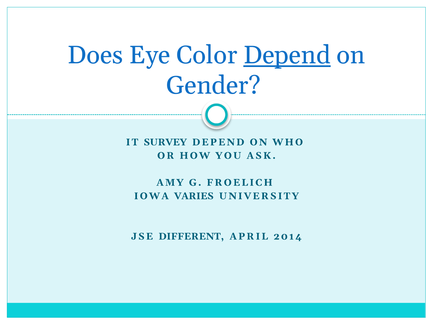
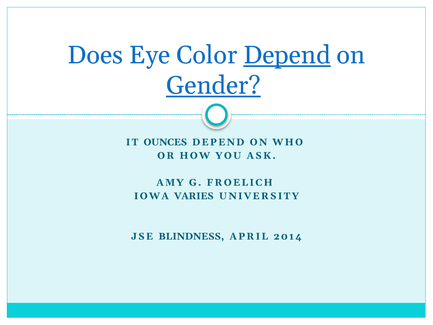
Gender underline: none -> present
SURVEY: SURVEY -> OUNCES
DIFFERENT: DIFFERENT -> BLINDNESS
